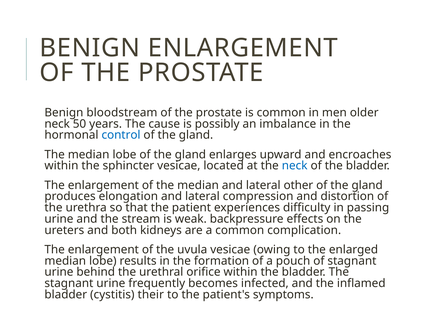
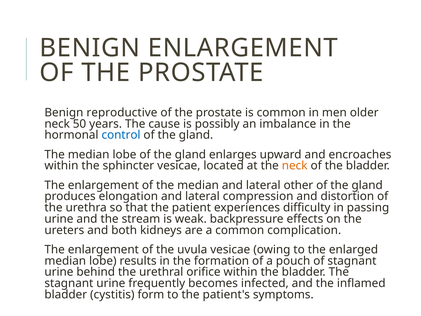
bloodstream: bloodstream -> reproductive
neck at (295, 166) colour: blue -> orange
their: their -> form
